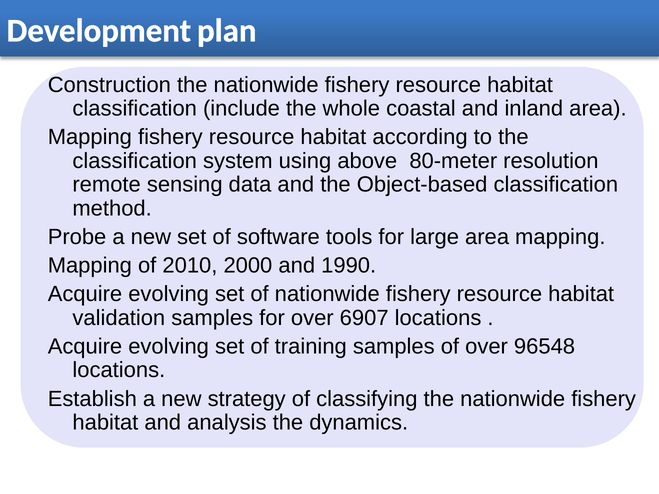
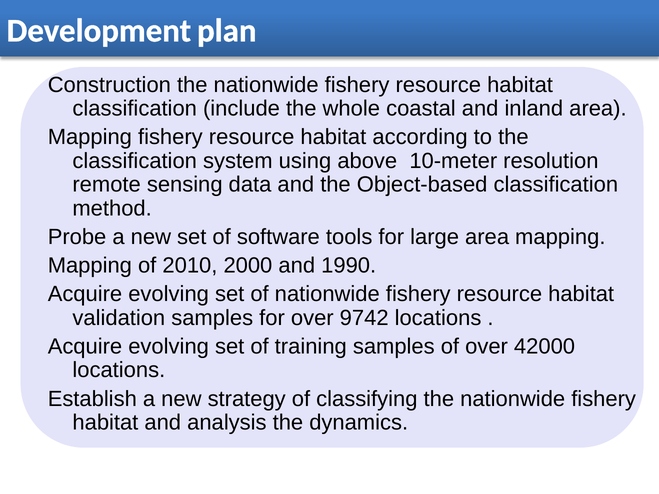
80-meter: 80-meter -> 10-meter
6907: 6907 -> 9742
96548: 96548 -> 42000
